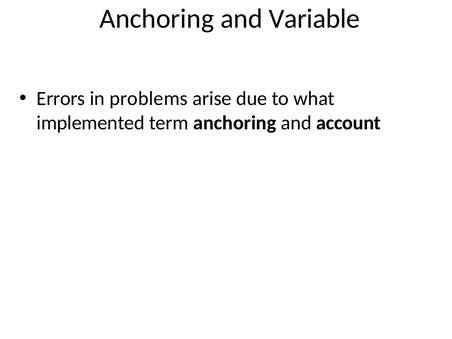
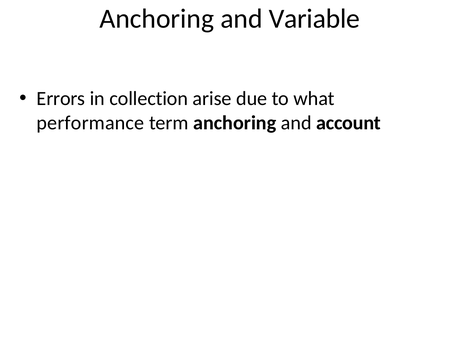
problems: problems -> collection
implemented: implemented -> performance
